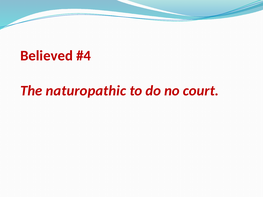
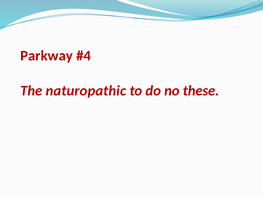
Believed: Believed -> Parkway
court: court -> these
